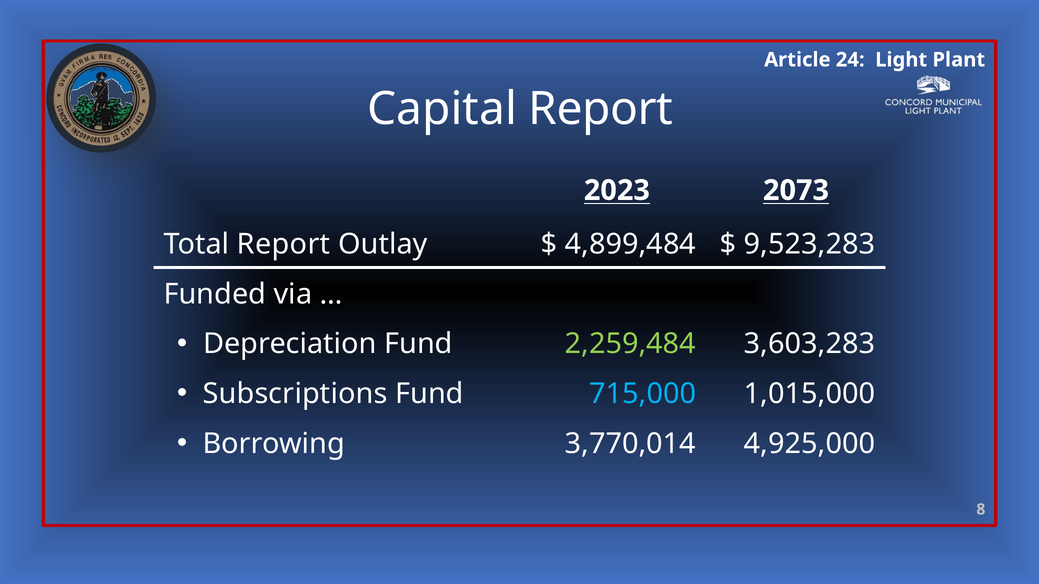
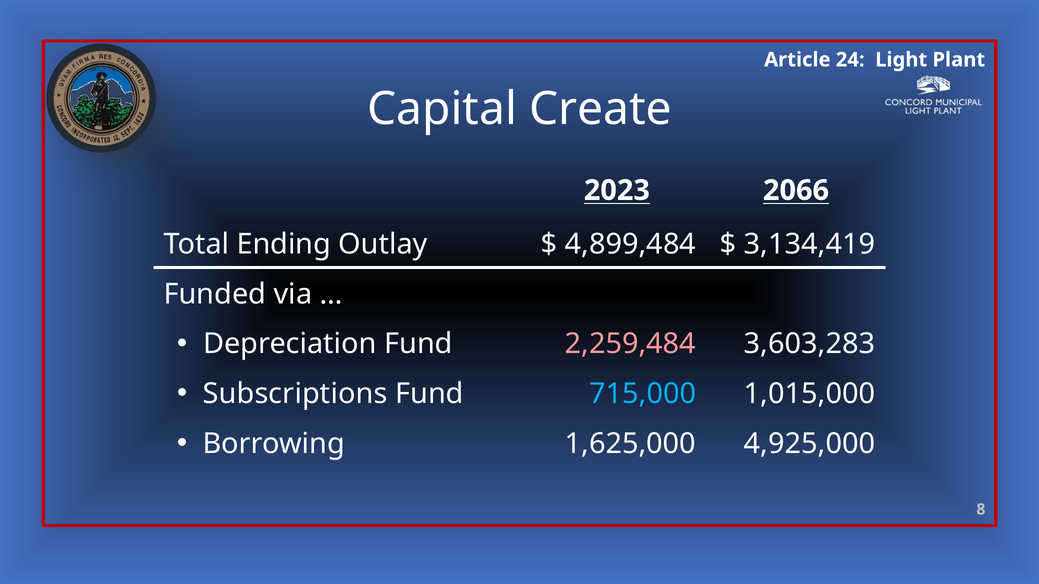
Capital Report: Report -> Create
2073: 2073 -> 2066
Total Report: Report -> Ending
9,523,283: 9,523,283 -> 3,134,419
2,259,484 colour: light green -> pink
3,770,014: 3,770,014 -> 1,625,000
